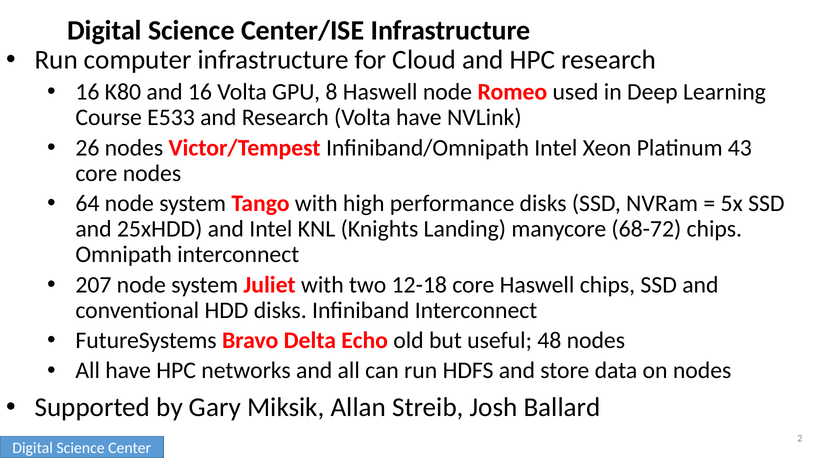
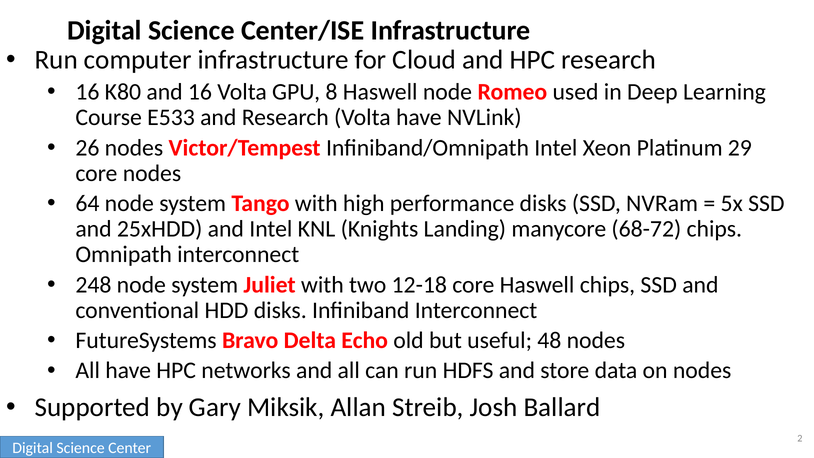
43: 43 -> 29
207: 207 -> 248
